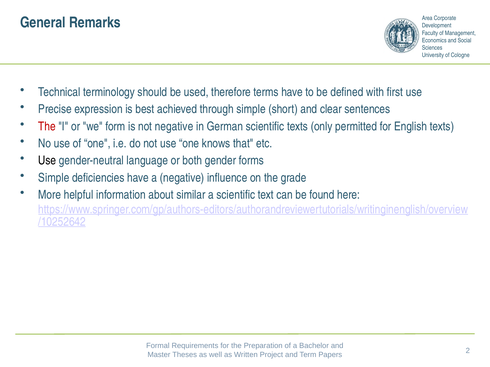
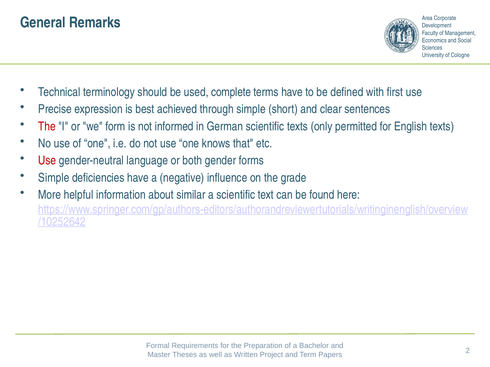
therefore: therefore -> complete
not negative: negative -> informed
Use at (47, 161) colour: black -> red
